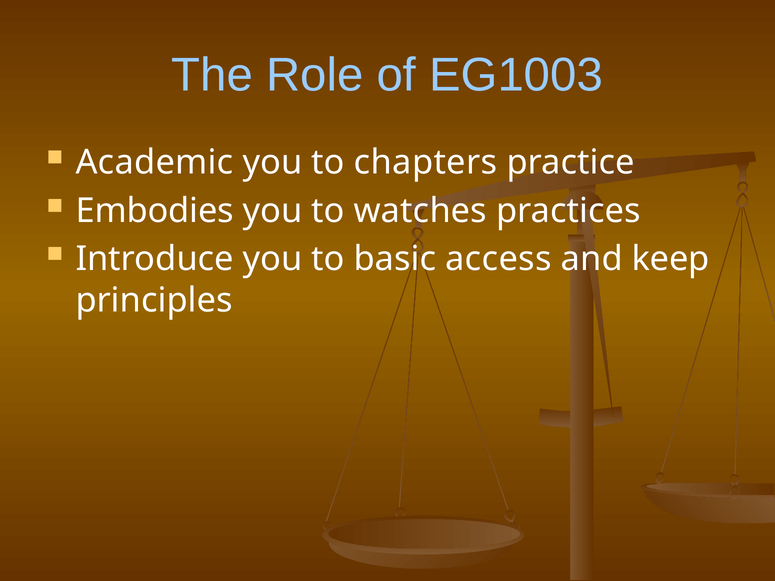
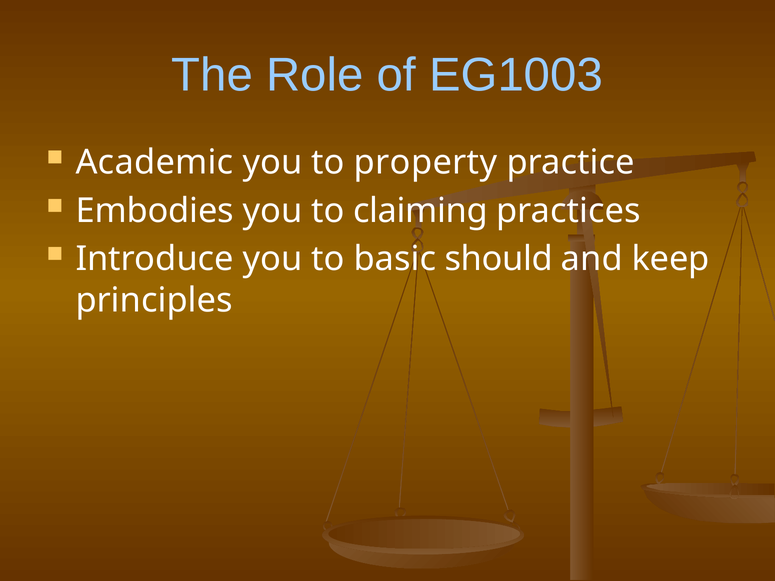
chapters: chapters -> property
watches: watches -> claiming
access: access -> should
